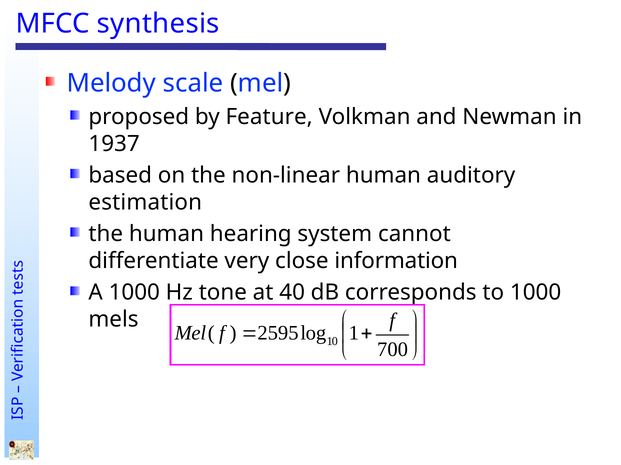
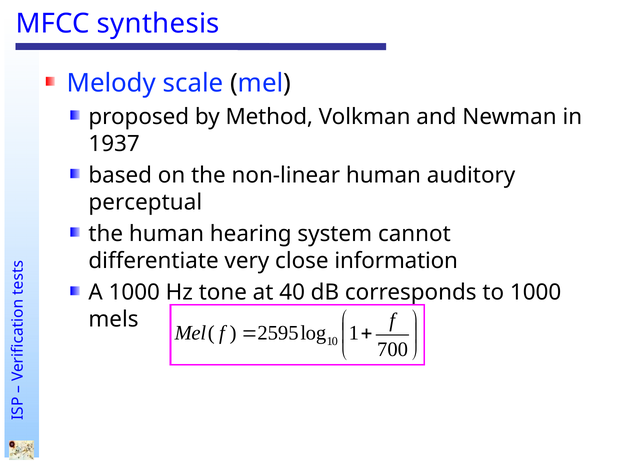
Feature: Feature -> Method
estimation: estimation -> perceptual
